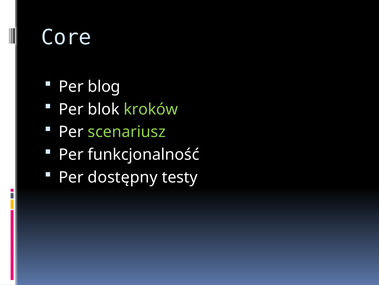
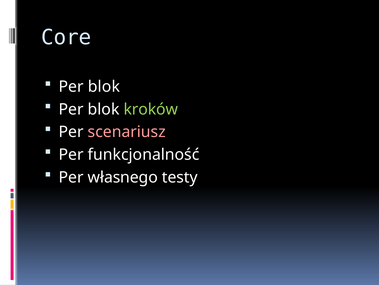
blog at (104, 86): blog -> blok
scenariusz colour: light green -> pink
dostępny: dostępny -> własnego
